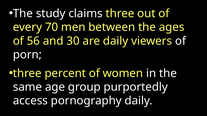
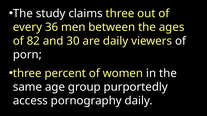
70: 70 -> 36
56: 56 -> 82
